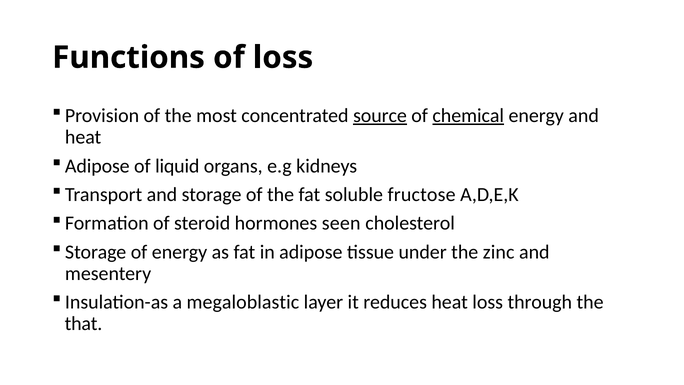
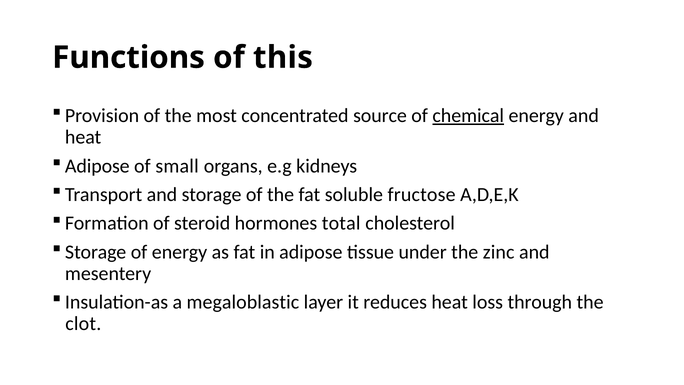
of loss: loss -> this
source underline: present -> none
liquid: liquid -> small
seen: seen -> total
that: that -> clot
